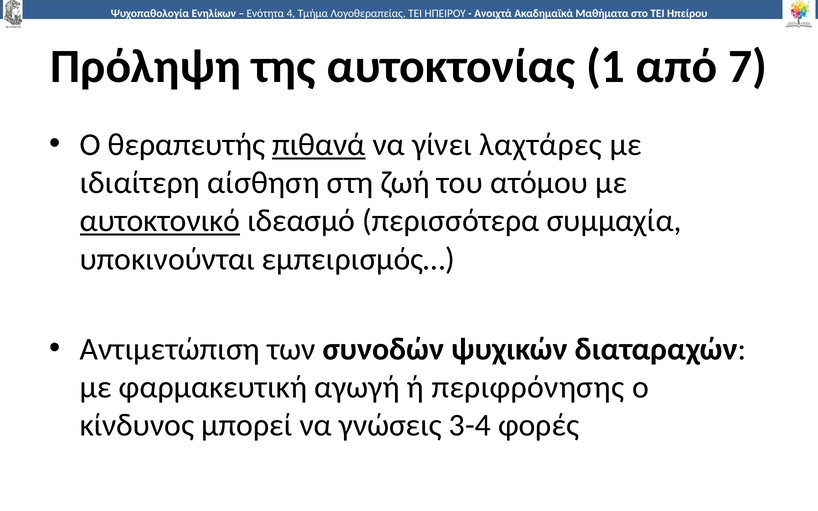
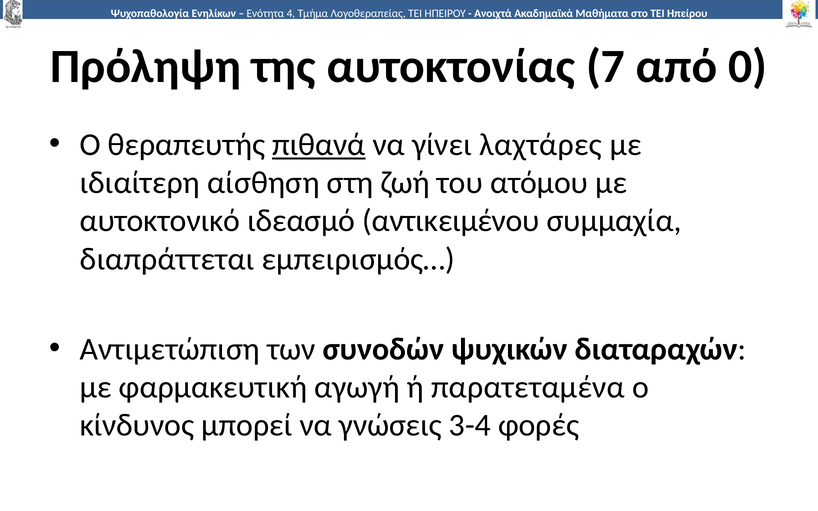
1: 1 -> 7
7: 7 -> 0
αυτοκτονικό underline: present -> none
περισσότερα: περισσότερα -> αντικειμένου
υποκινούνται: υποκινούνται -> διαπράττεται
περιφρόνησης: περιφρόνησης -> παρατεταμένα
